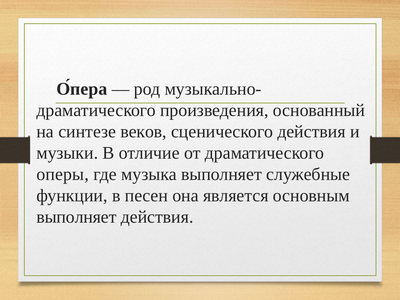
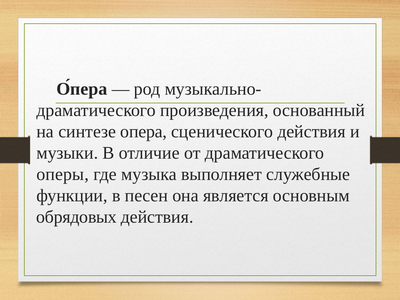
веков: веков -> опера
выполняет at (77, 217): выполняет -> обрядовых
